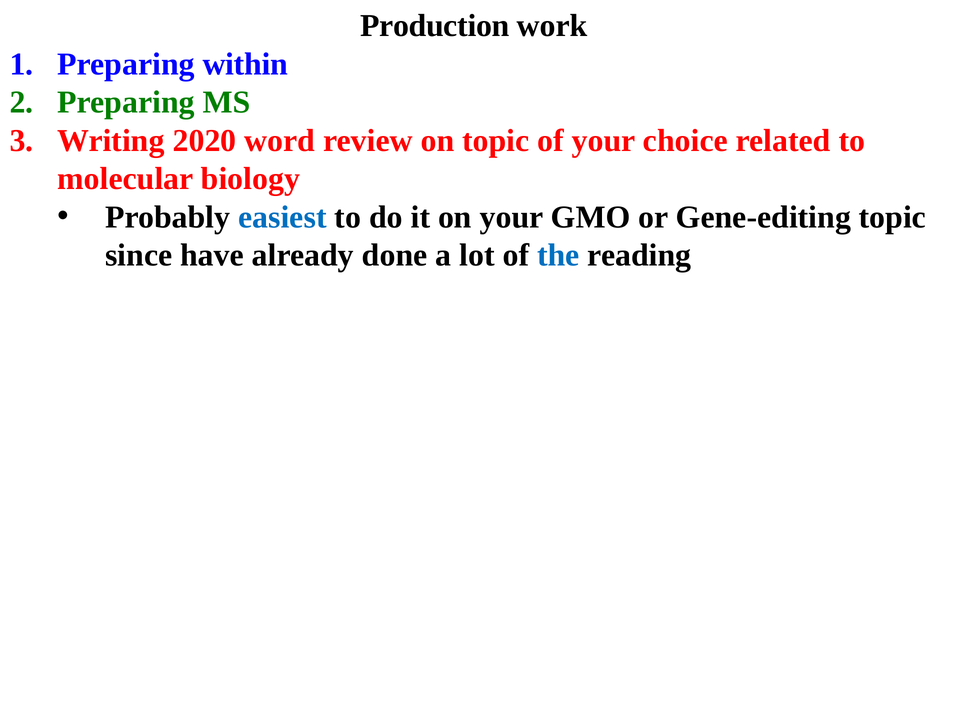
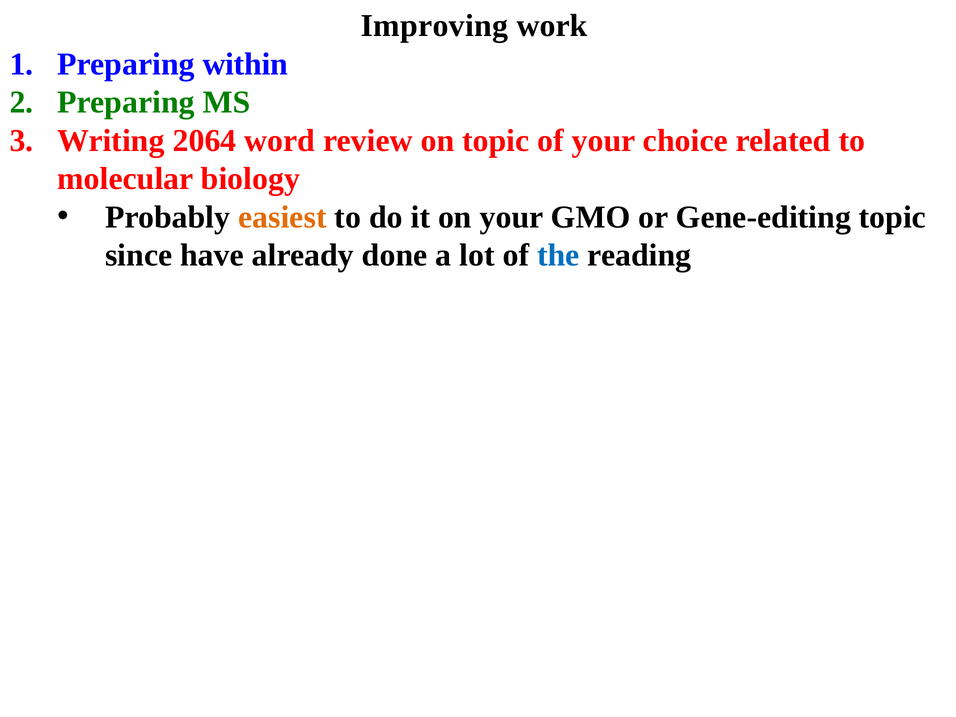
Production: Production -> Improving
2020: 2020 -> 2064
easiest colour: blue -> orange
